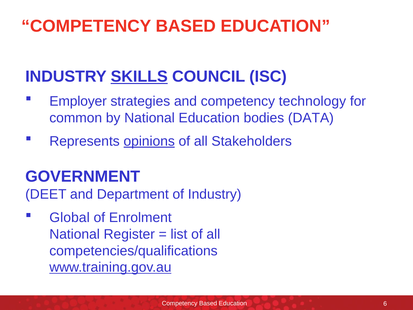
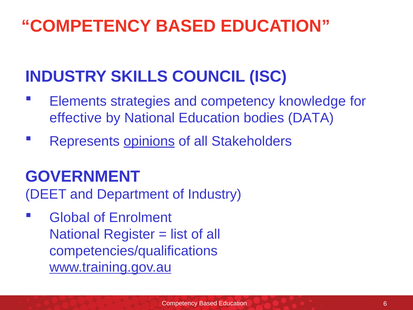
SKILLS underline: present -> none
Employer: Employer -> Elements
technology: technology -> knowledge
common: common -> effective
